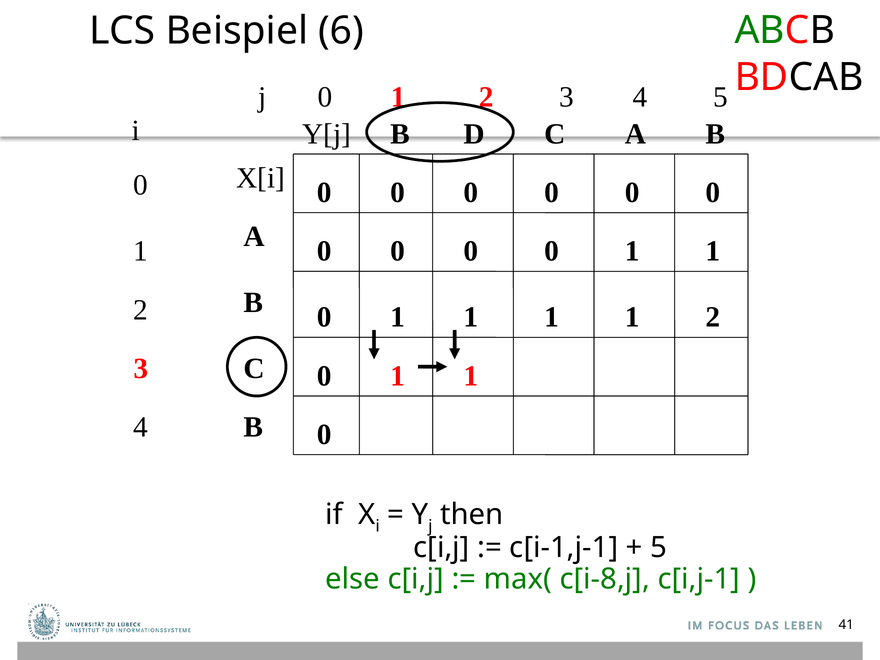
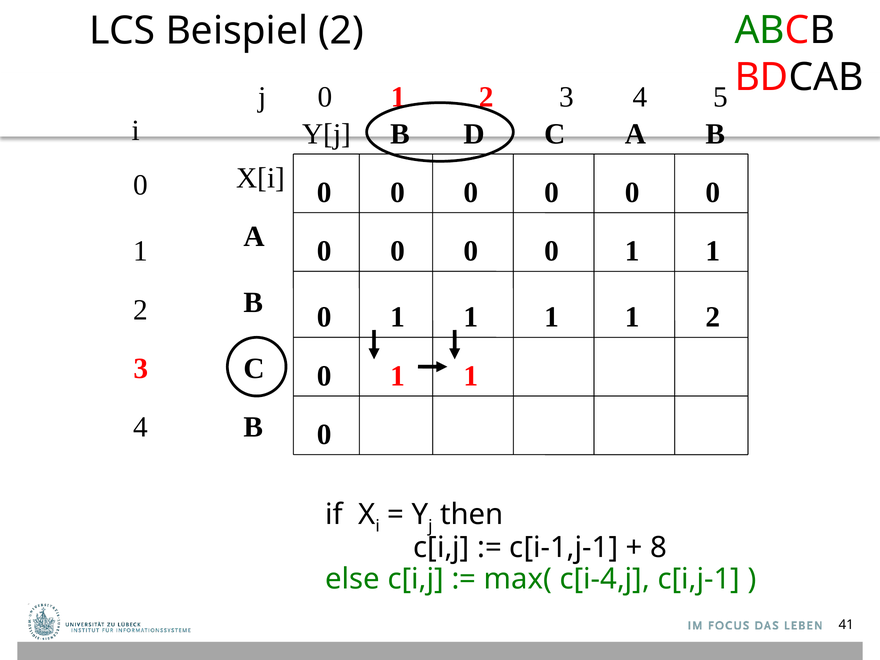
Beispiel 6: 6 -> 2
5 at (659, 547): 5 -> 8
c[i-8,j: c[i-8,j -> c[i-4,j
